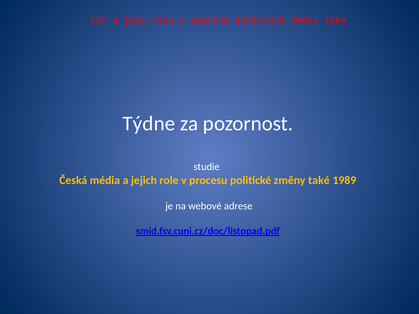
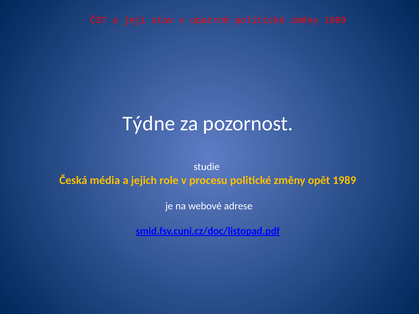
roku: roku -> stav
také: také -> opět
